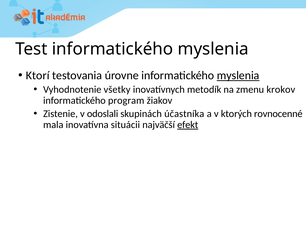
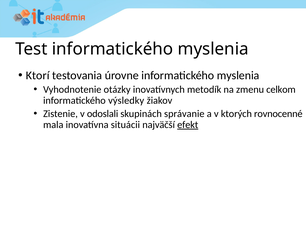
myslenia at (238, 75) underline: present -> none
všetky: všetky -> otázky
krokov: krokov -> celkom
program: program -> výsledky
účastníka: účastníka -> správanie
